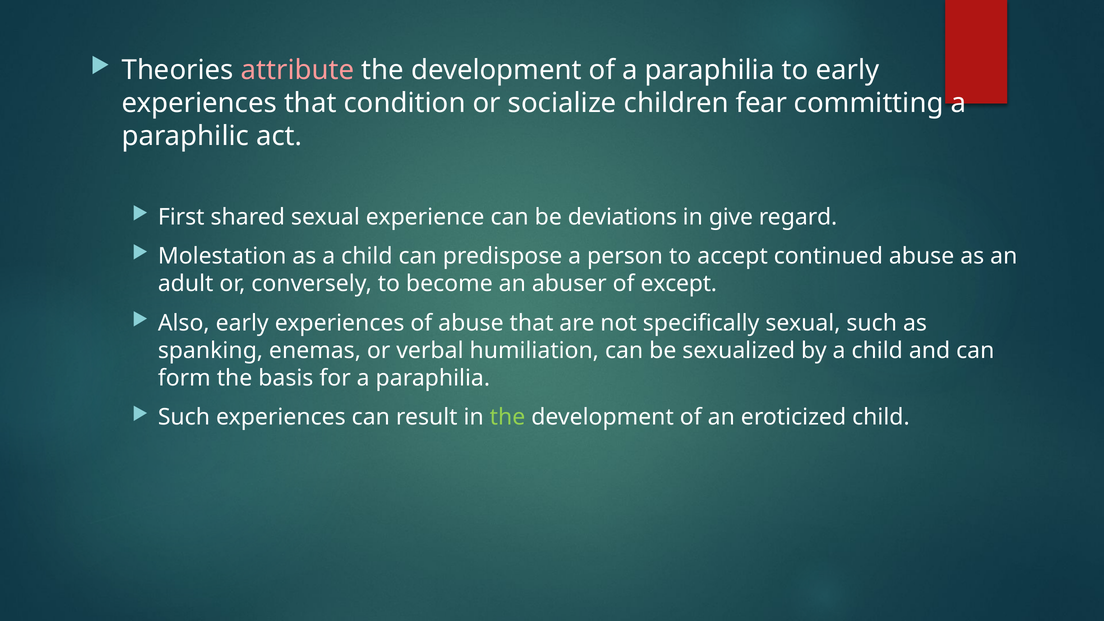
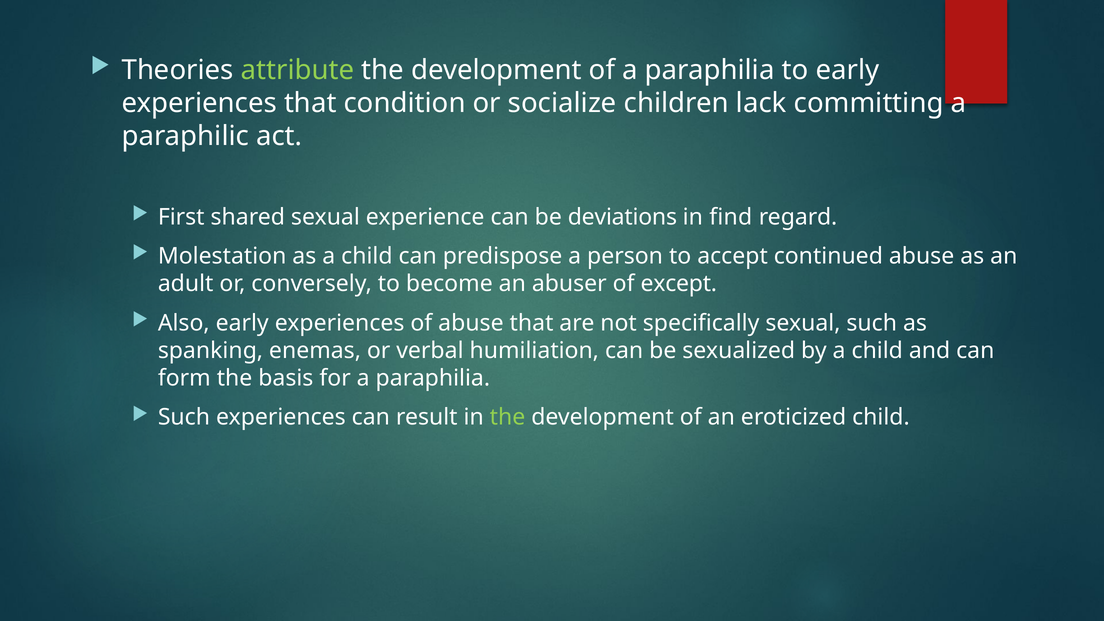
attribute colour: pink -> light green
fear: fear -> lack
give: give -> find
